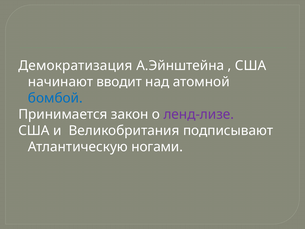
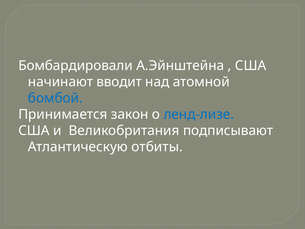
Демократизация: Демократизация -> Бомбардировали
ленд-лизе colour: purple -> blue
ногами: ногами -> отбиты
